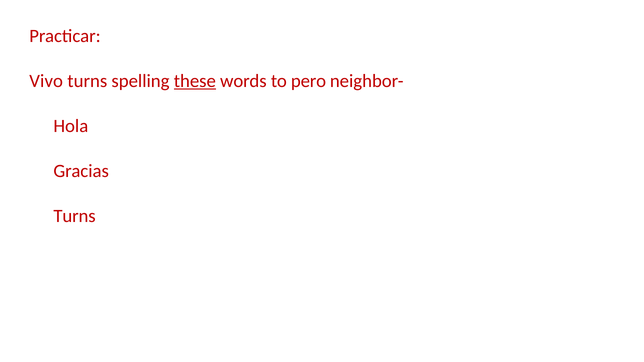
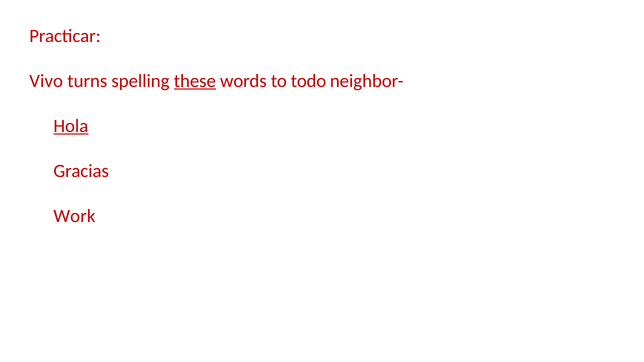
pero: pero -> todo
Hola underline: none -> present
Turns at (75, 216): Turns -> Work
